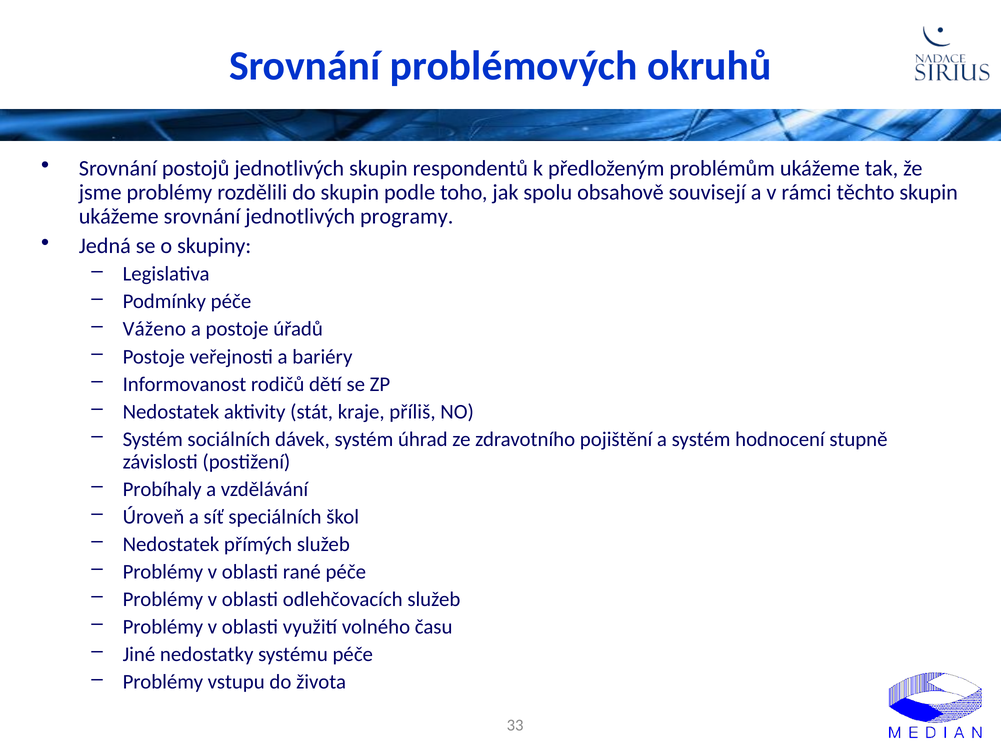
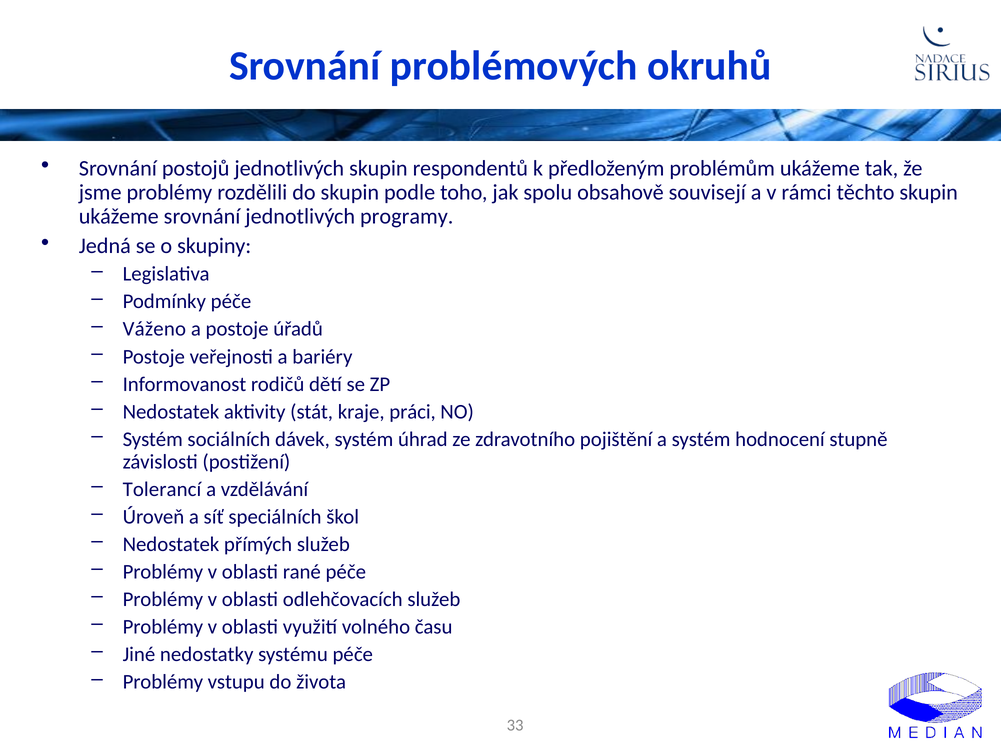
příliš: příliš -> práci
Probíhaly: Probíhaly -> Tolerancí
